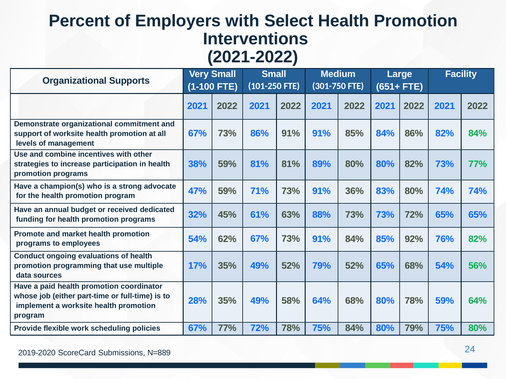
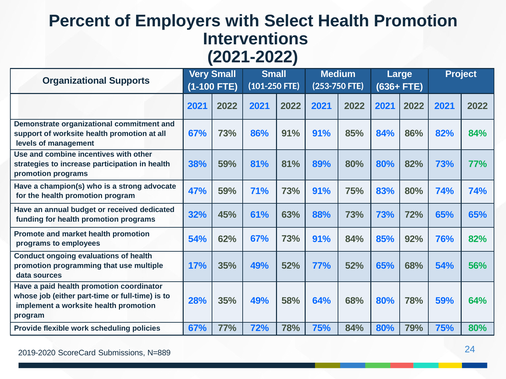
Facility: Facility -> Project
301-750: 301-750 -> 253-750
651+: 651+ -> 636+
91% 36%: 36% -> 75%
52% 79%: 79% -> 77%
